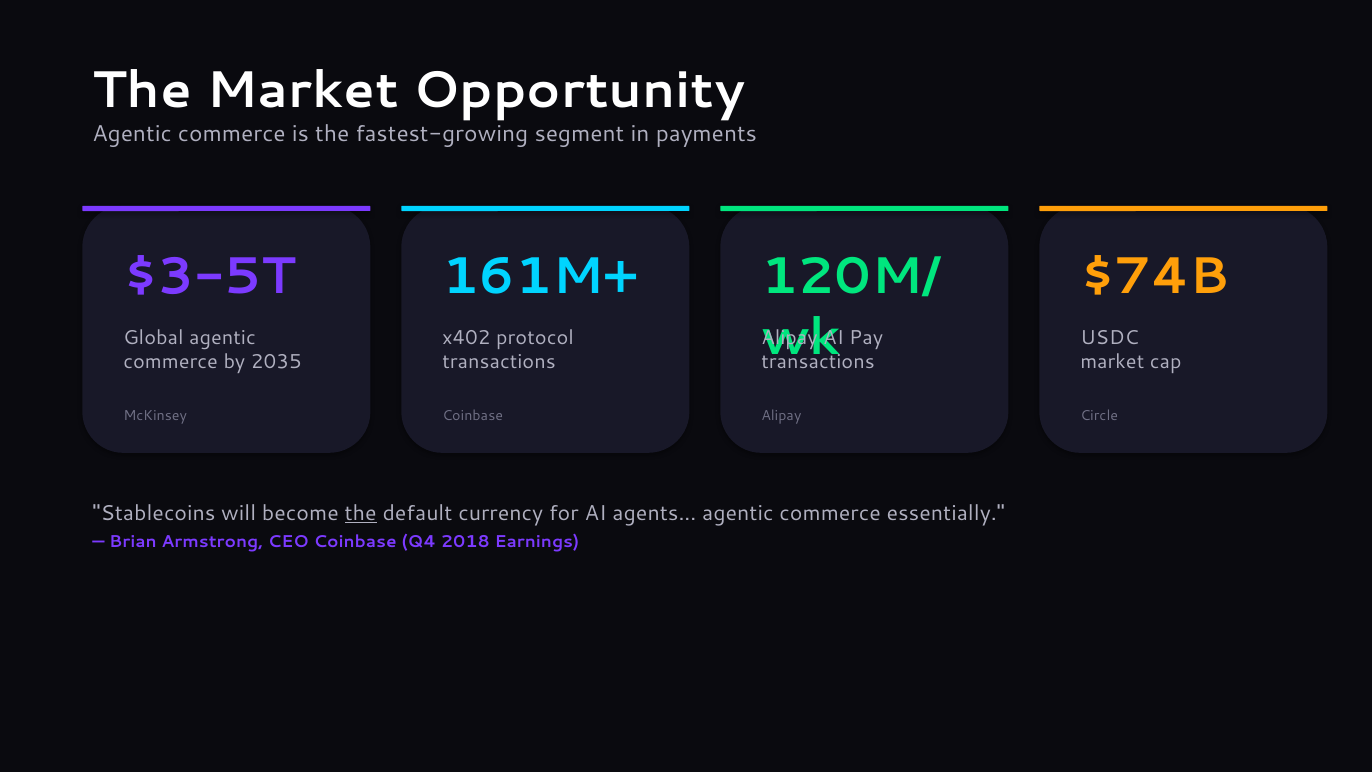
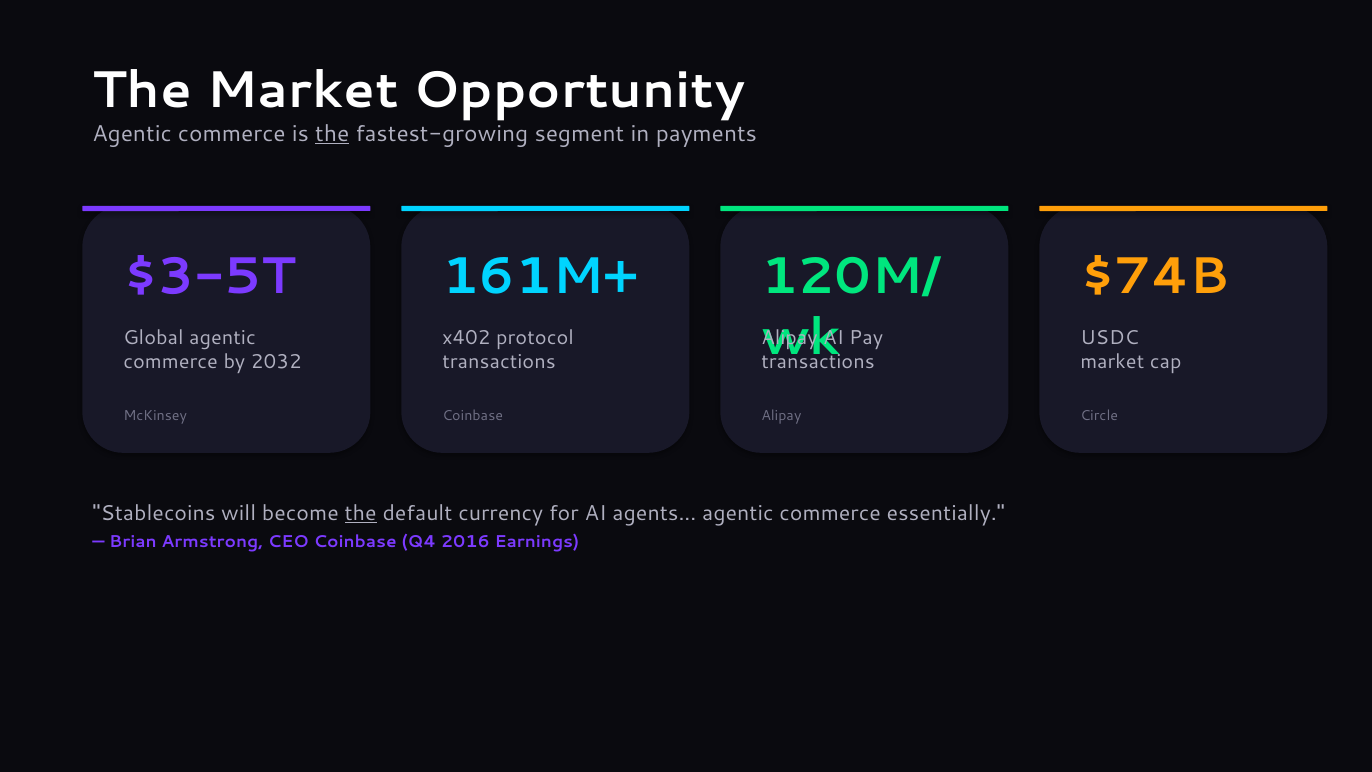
the at (332, 134) underline: none -> present
2035: 2035 -> 2032
2018: 2018 -> 2016
